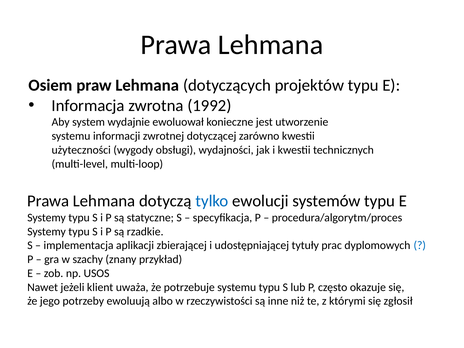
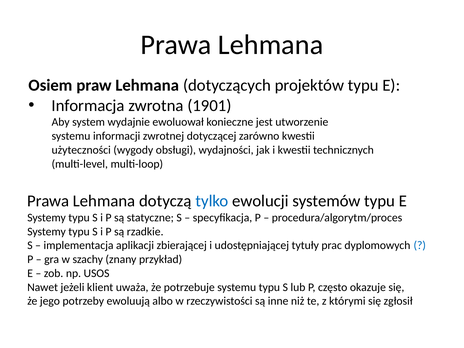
1992: 1992 -> 1901
